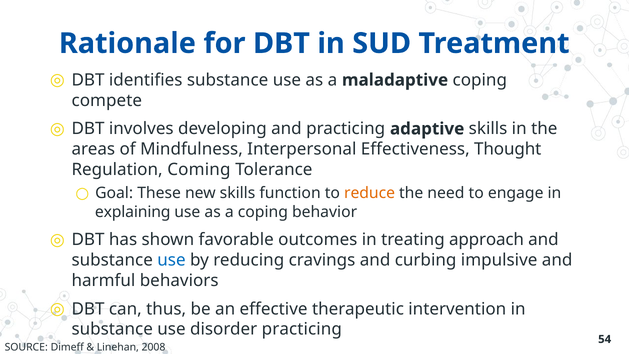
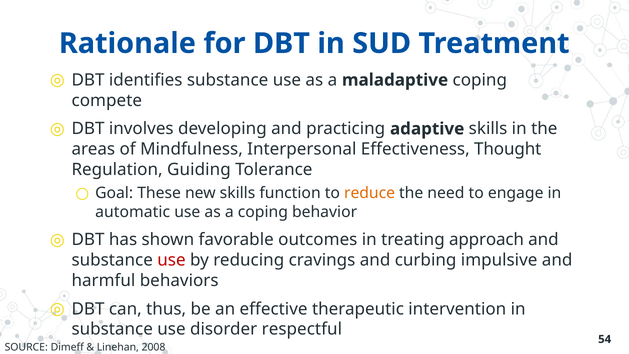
Coming: Coming -> Guiding
explaining: explaining -> automatic
use at (171, 260) colour: blue -> red
disorder practicing: practicing -> respectful
